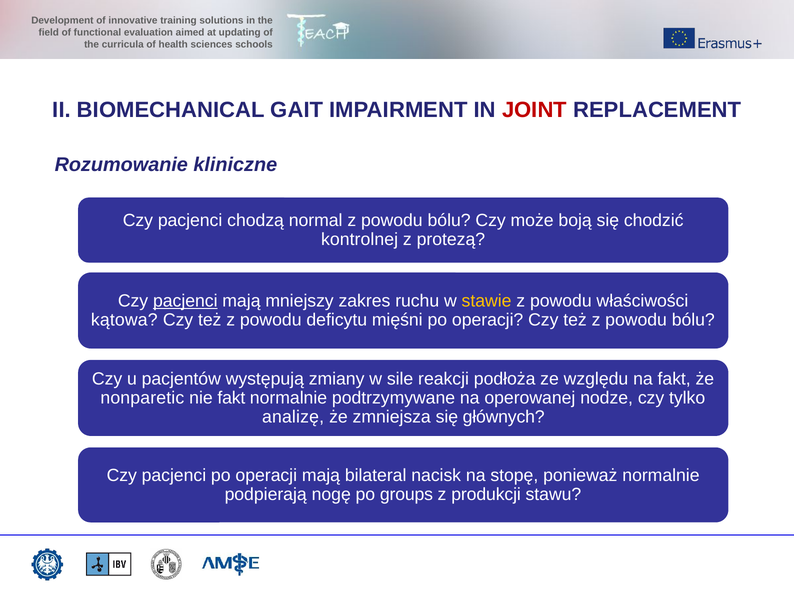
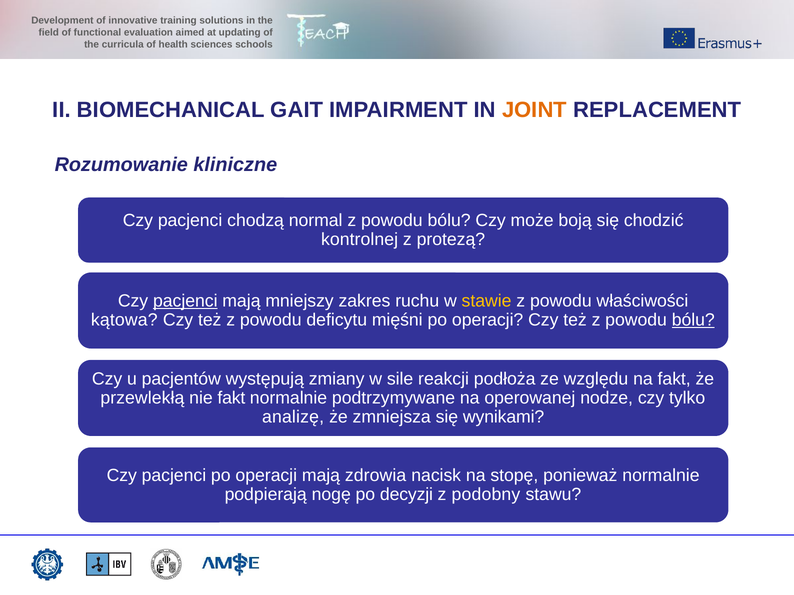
JOINT colour: red -> orange
bólu at (693, 320) underline: none -> present
nonparetic: nonparetic -> przewlekłą
głównych: głównych -> wynikami
bilateral: bilateral -> zdrowia
groups: groups -> decyzji
produkcji: produkcji -> podobny
